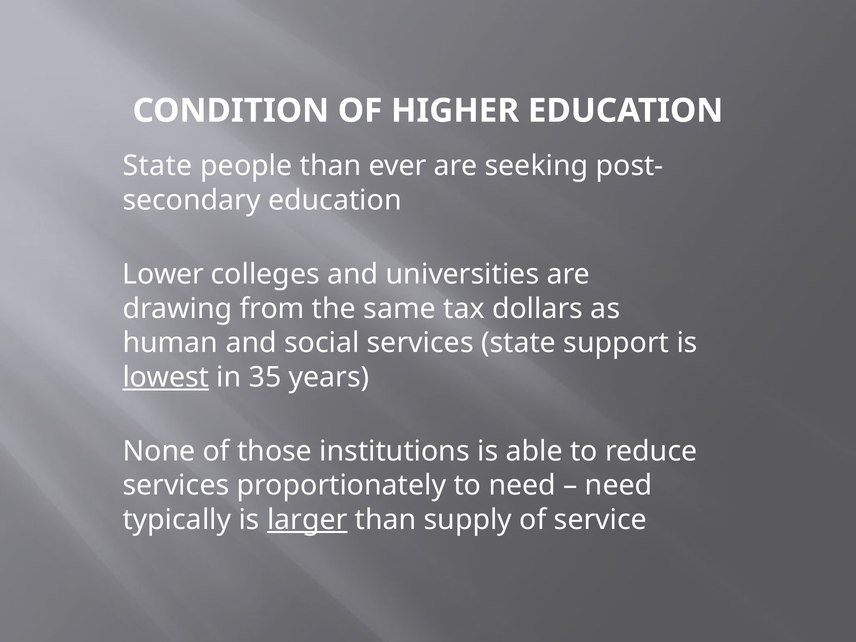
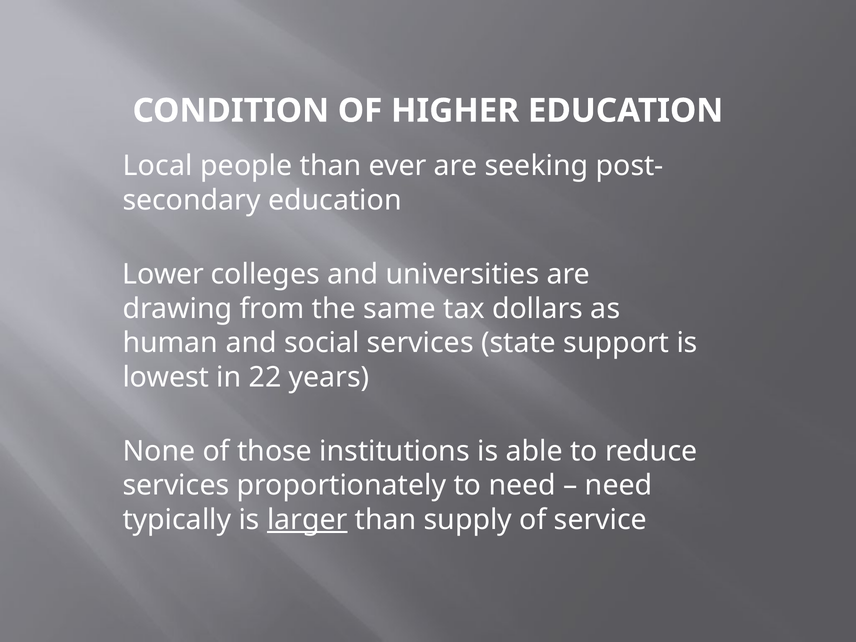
State at (158, 166): State -> Local
lowest underline: present -> none
35: 35 -> 22
